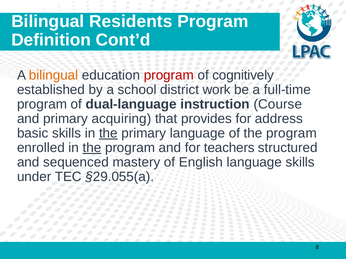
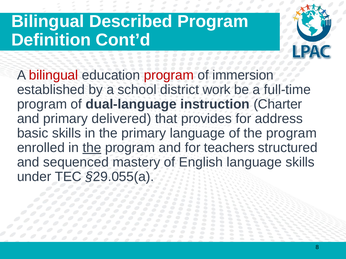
Residents: Residents -> Described
bilingual at (54, 75) colour: orange -> red
cognitively: cognitively -> immersion
Course: Course -> Charter
acquiring: acquiring -> delivered
the at (108, 133) underline: present -> none
